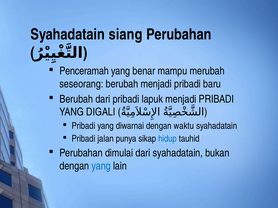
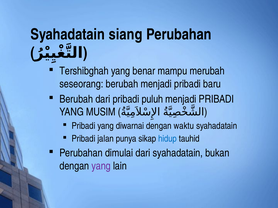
Penceramah: Penceramah -> Tershibghah
lapuk: lapuk -> puluh
DIGALI: DIGALI -> MUSIM
yang at (101, 166) colour: blue -> purple
